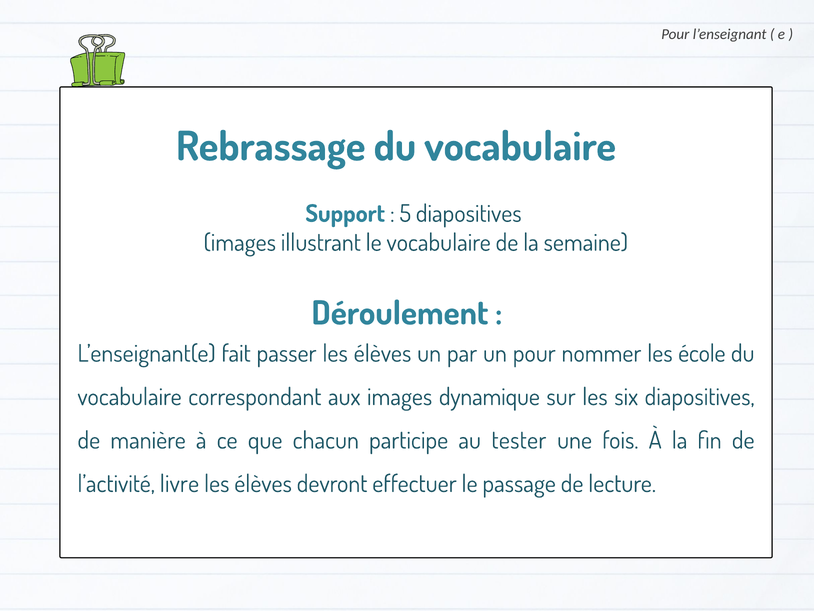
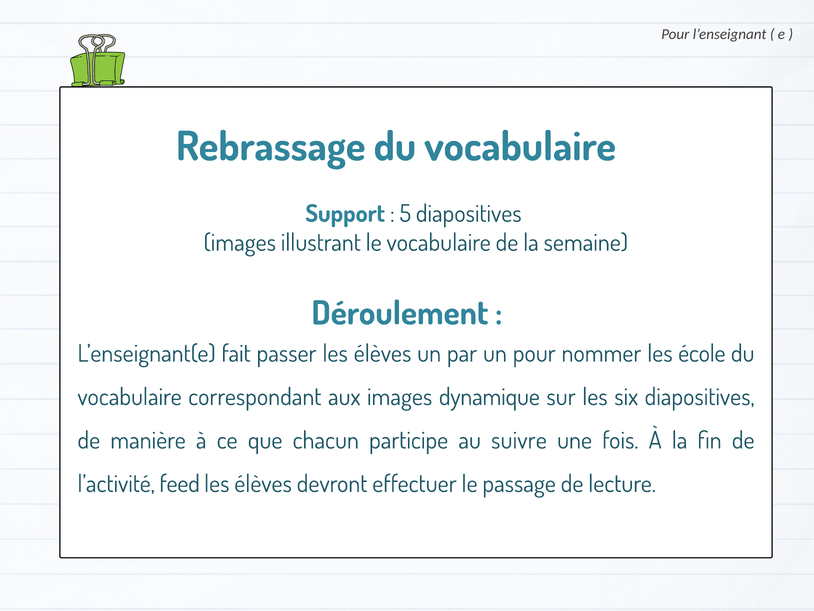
tester: tester -> suivre
livre: livre -> feed
